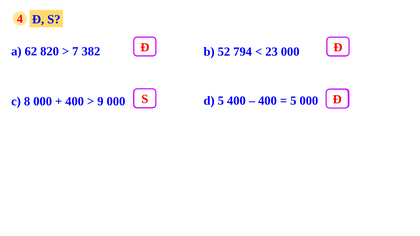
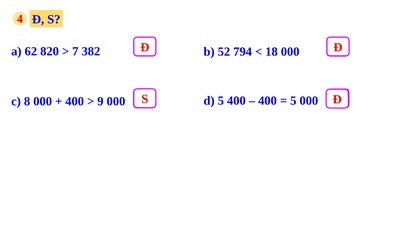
23: 23 -> 18
